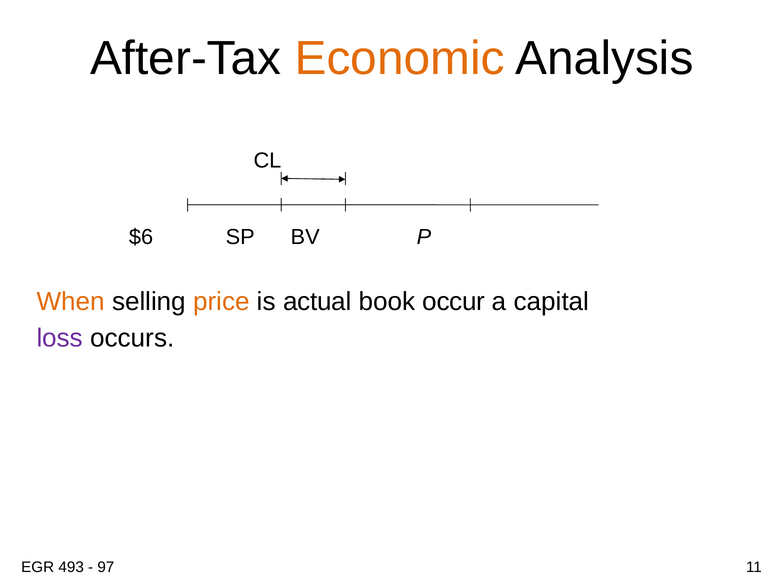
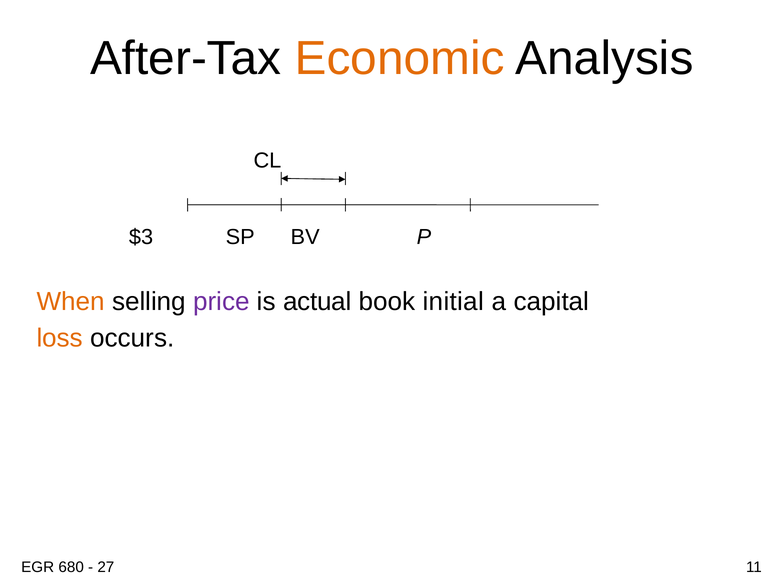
$6: $6 -> $3
price colour: orange -> purple
occur: occur -> initial
loss colour: purple -> orange
493: 493 -> 680
97: 97 -> 27
